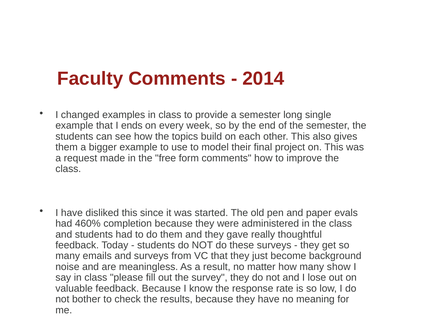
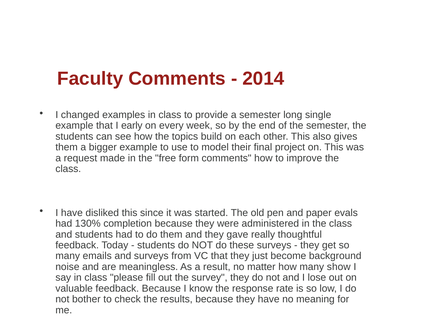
ends: ends -> early
460%: 460% -> 130%
